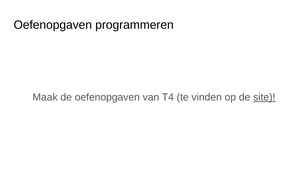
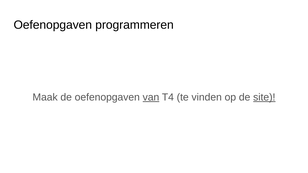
van underline: none -> present
